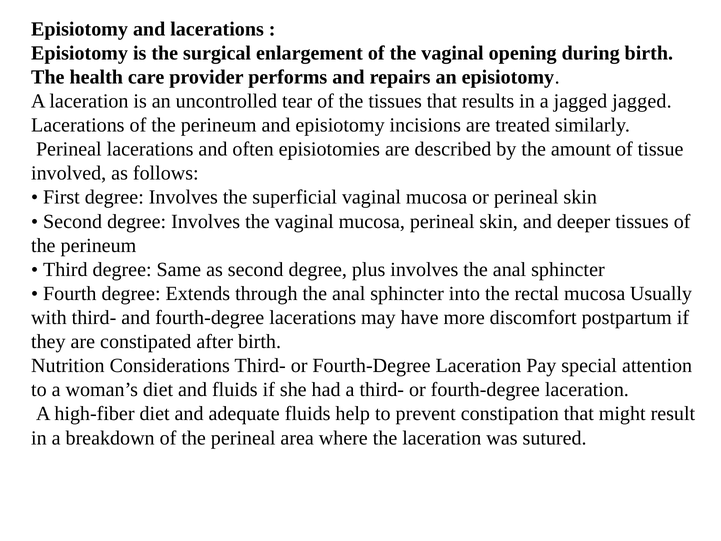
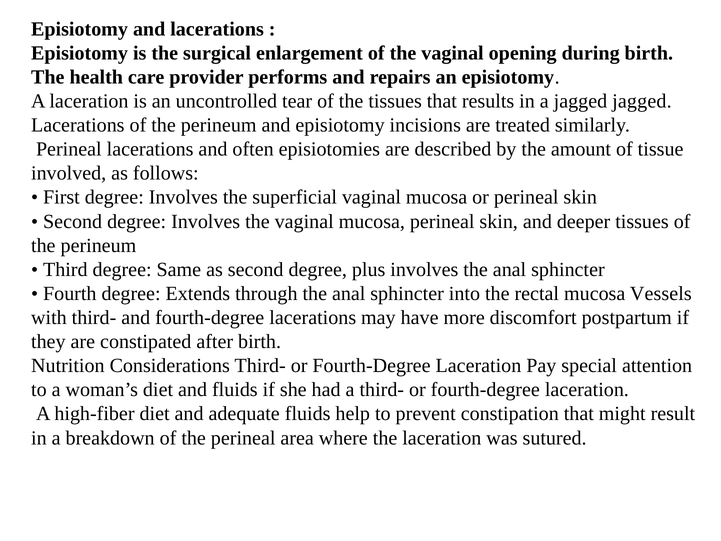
Usually: Usually -> Vessels
